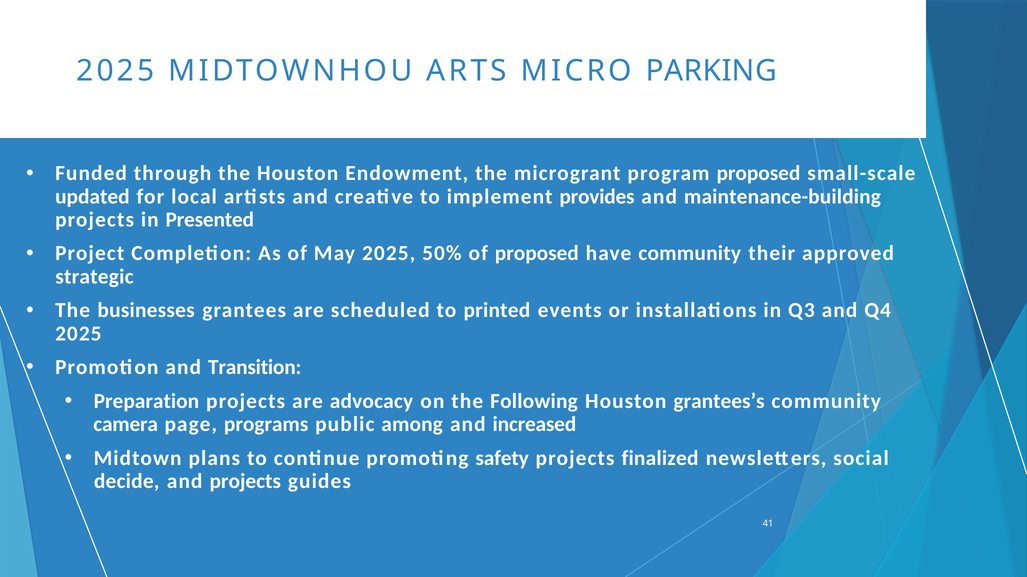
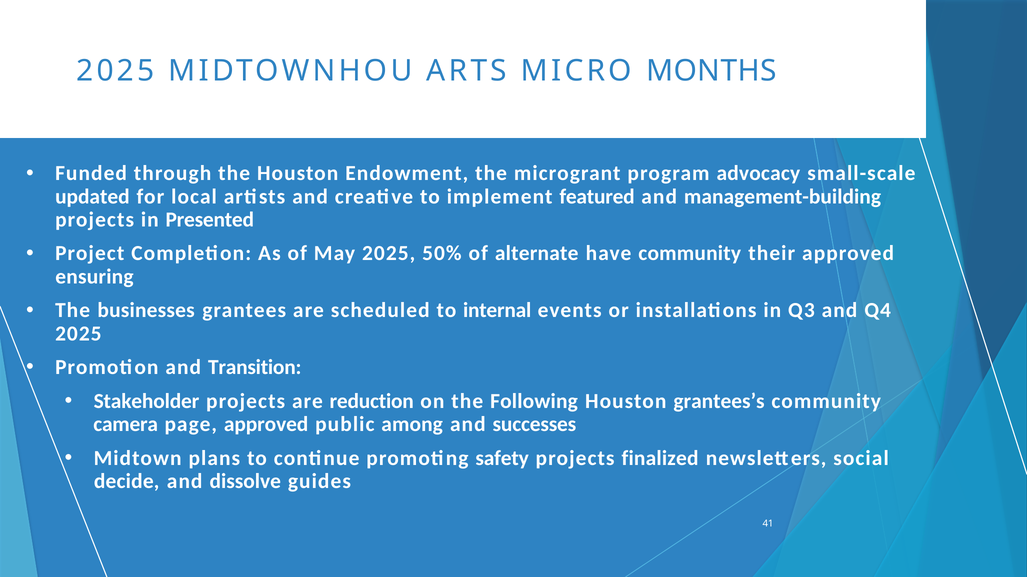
PARKING: PARKING -> MONTHS
program proposed: proposed -> advocacy
provides: provides -> featured
maintenance-building: maintenance-building -> management-building
of proposed: proposed -> alternate
strategic: strategic -> ensuring
printed: printed -> internal
Preparation: Preparation -> Stakeholder
advocacy: advocacy -> reduction
page programs: programs -> approved
increased: increased -> successes
and projects: projects -> dissolve
